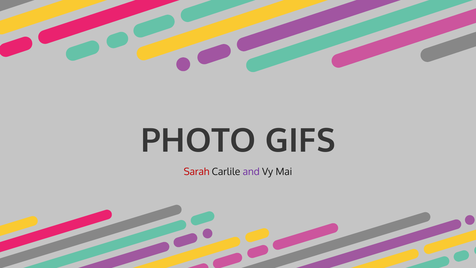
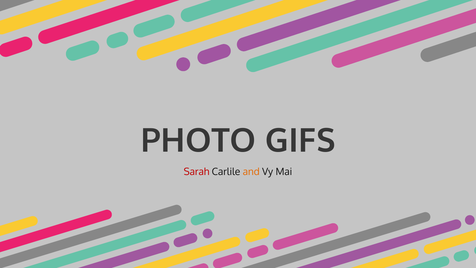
and colour: purple -> orange
